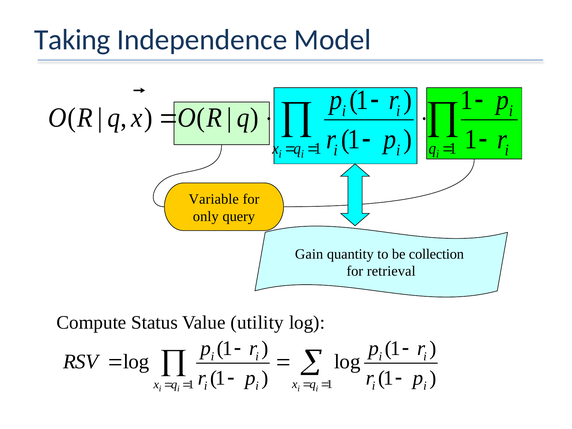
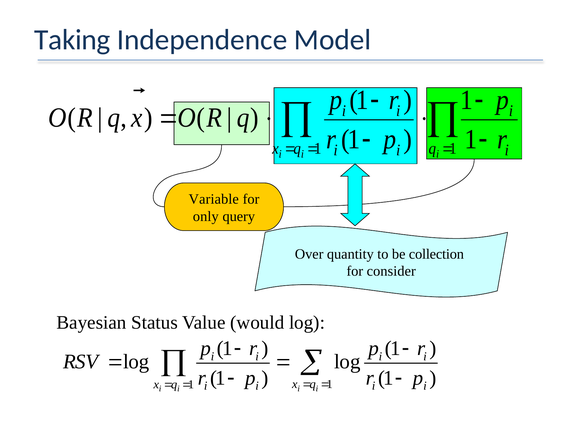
Gain: Gain -> Over
retrieval: retrieval -> consider
Compute: Compute -> Bayesian
utility: utility -> would
